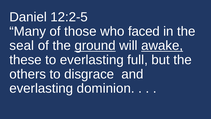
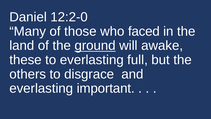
12:2-5: 12:2-5 -> 12:2-0
seal: seal -> land
awake underline: present -> none
dominion: dominion -> important
